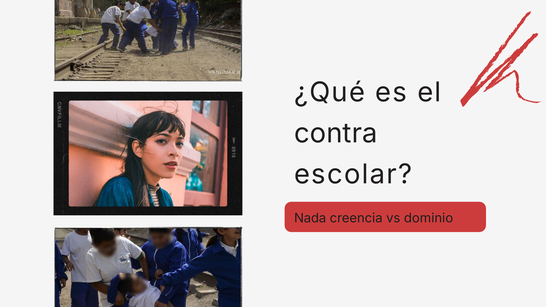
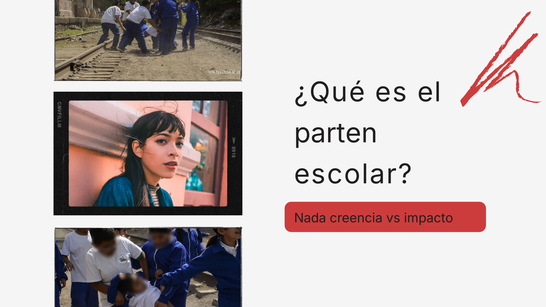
contra: contra -> parten
dominio: dominio -> impacto
